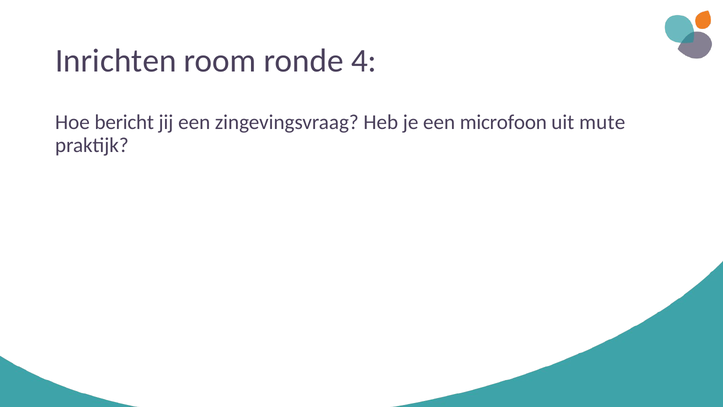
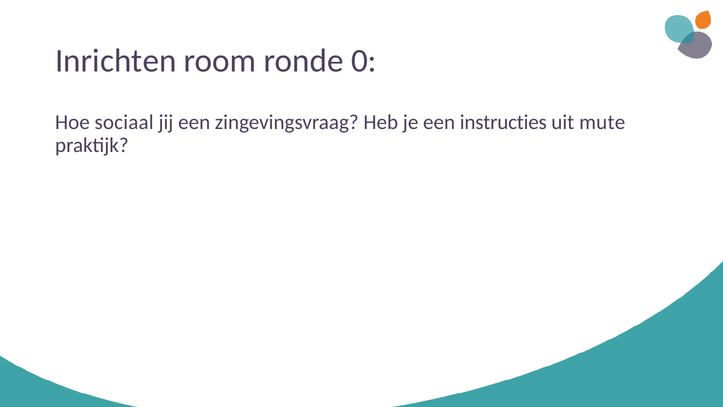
4: 4 -> 0
bericht: bericht -> sociaal
microfoon: microfoon -> instructies
